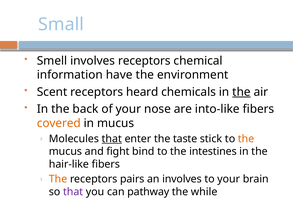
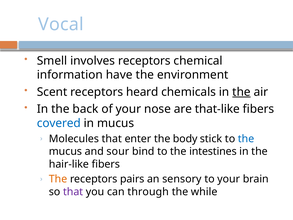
Small: Small -> Vocal
into-like: into-like -> that-like
covered colour: orange -> blue
that at (112, 139) underline: present -> none
taste: taste -> body
the at (246, 139) colour: orange -> blue
fight: fight -> sour
an involves: involves -> sensory
pathway: pathway -> through
